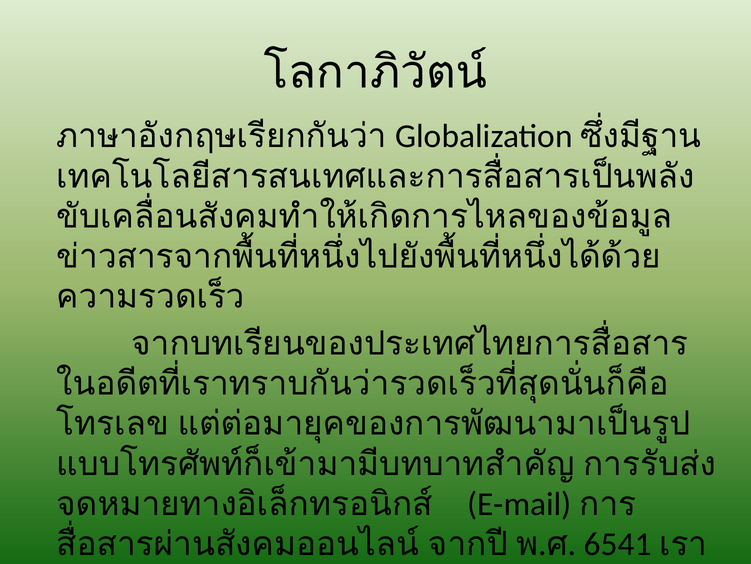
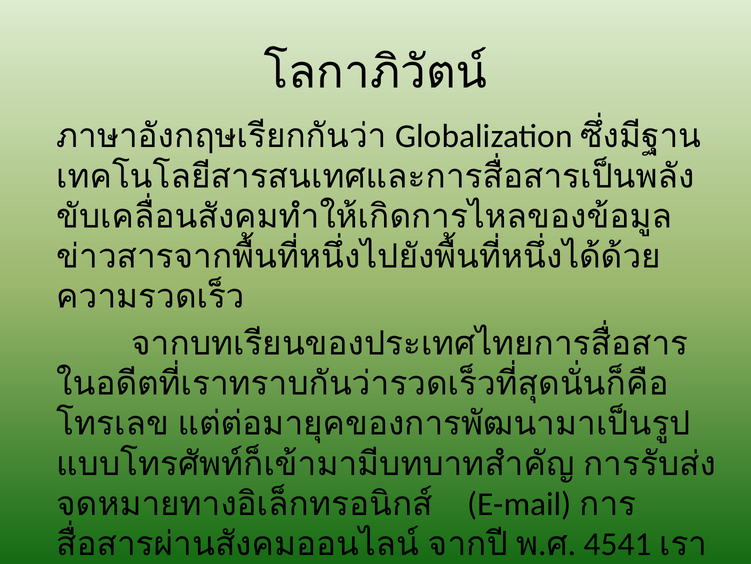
6541: 6541 -> 4541
